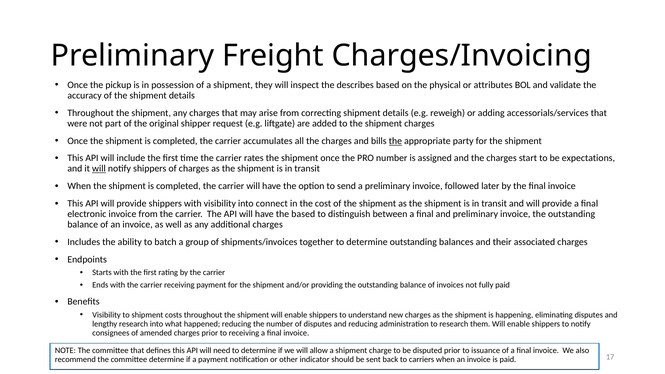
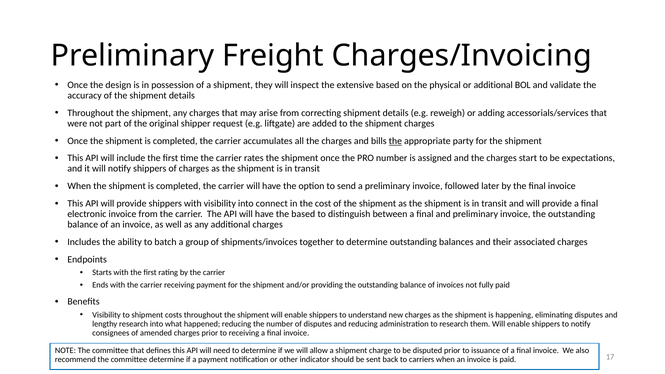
pickup: pickup -> design
describes: describes -> extensive
or attributes: attributes -> additional
will at (99, 169) underline: present -> none
